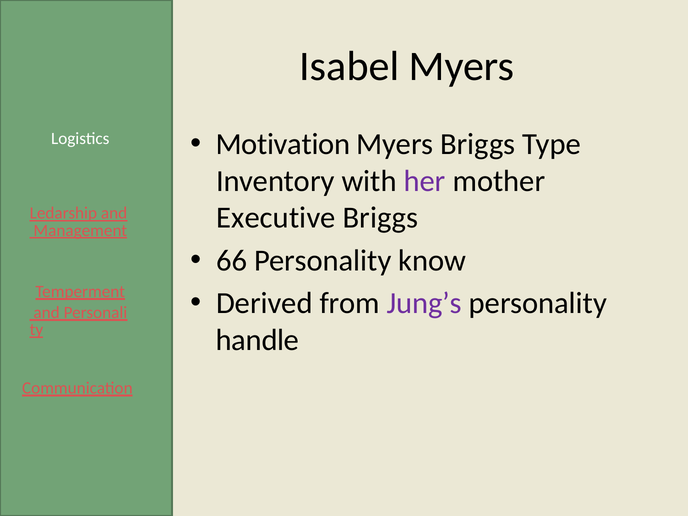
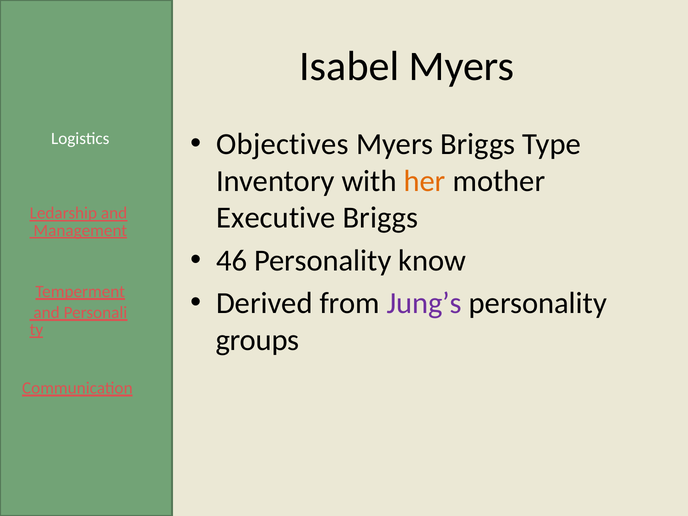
Motivation: Motivation -> Objectives
her colour: purple -> orange
66: 66 -> 46
handle: handle -> groups
